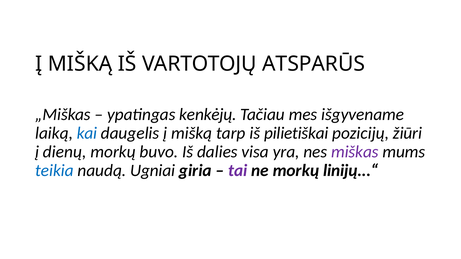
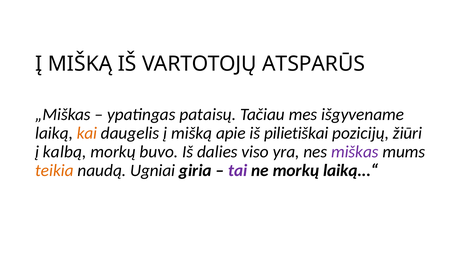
kenkėjų: kenkėjų -> pataisų
kai colour: blue -> orange
tarp: tarp -> apie
dienų: dienų -> kalbą
visa: visa -> viso
teikia colour: blue -> orange
linijų...“: linijų...“ -> laiką...“
